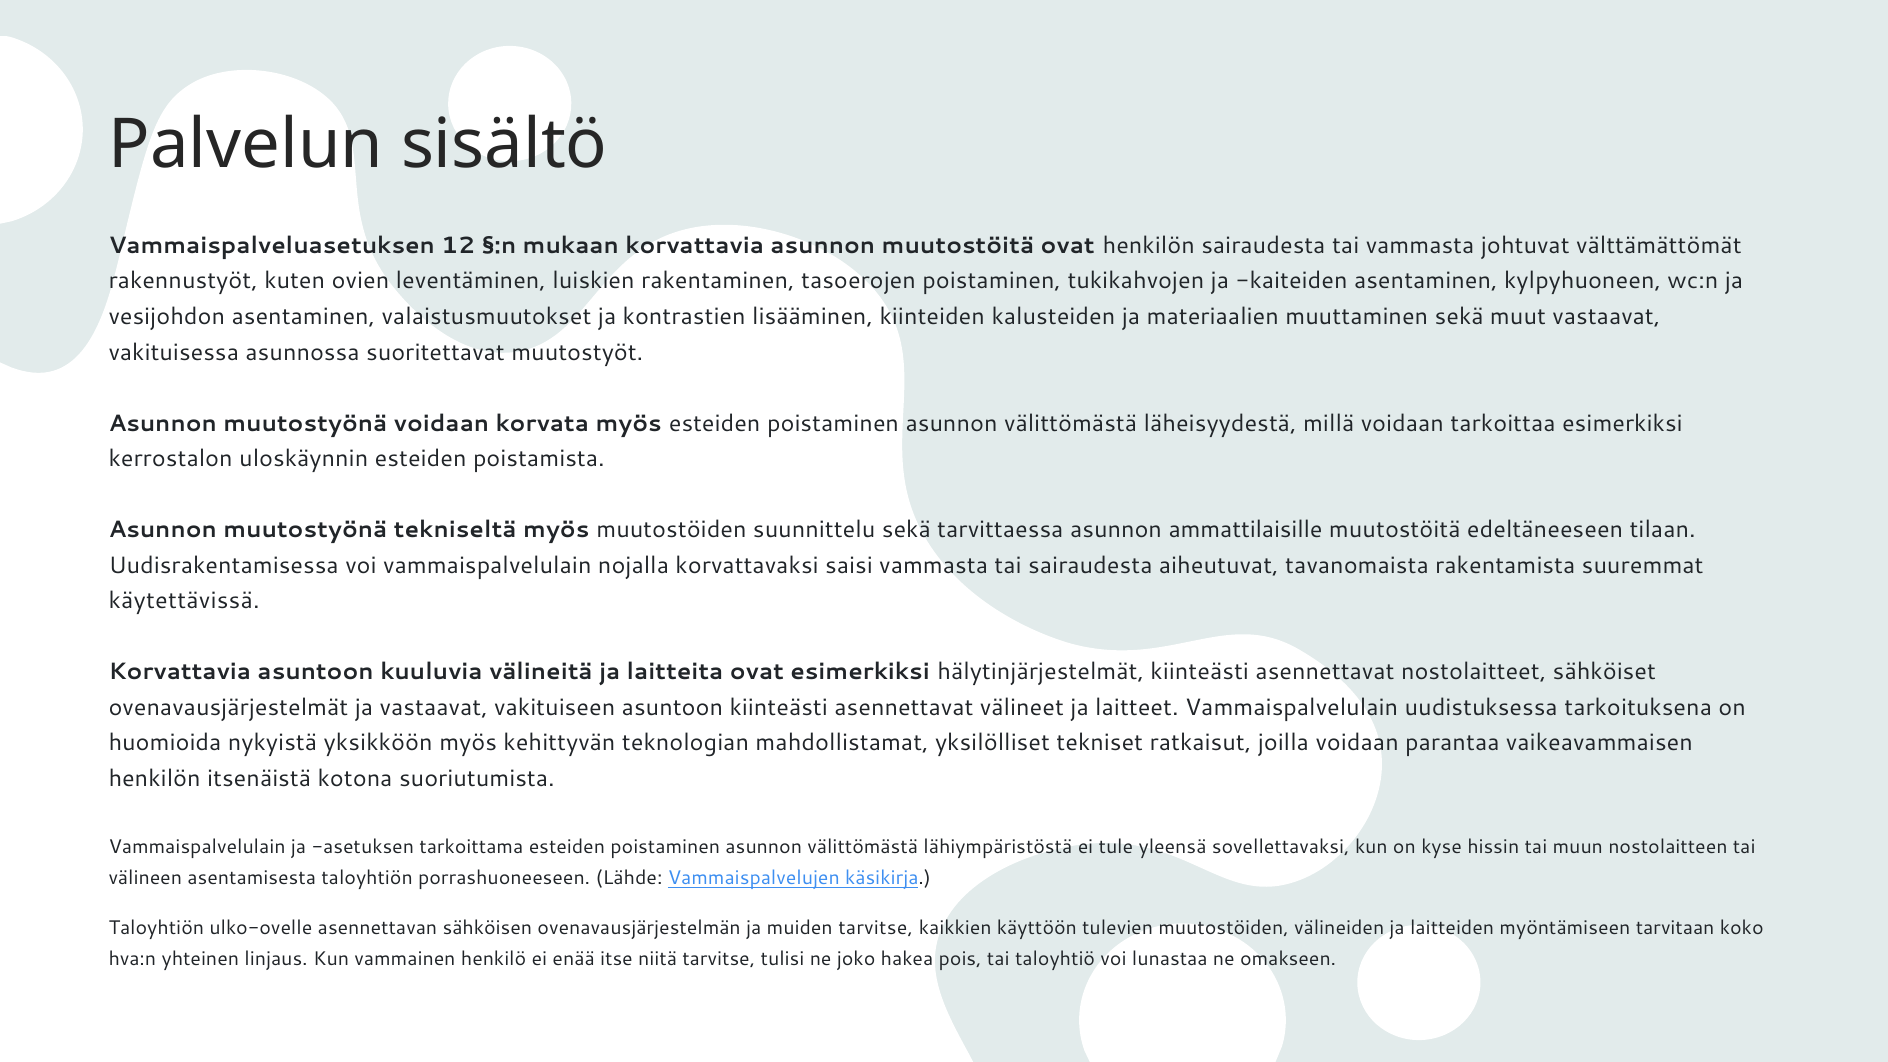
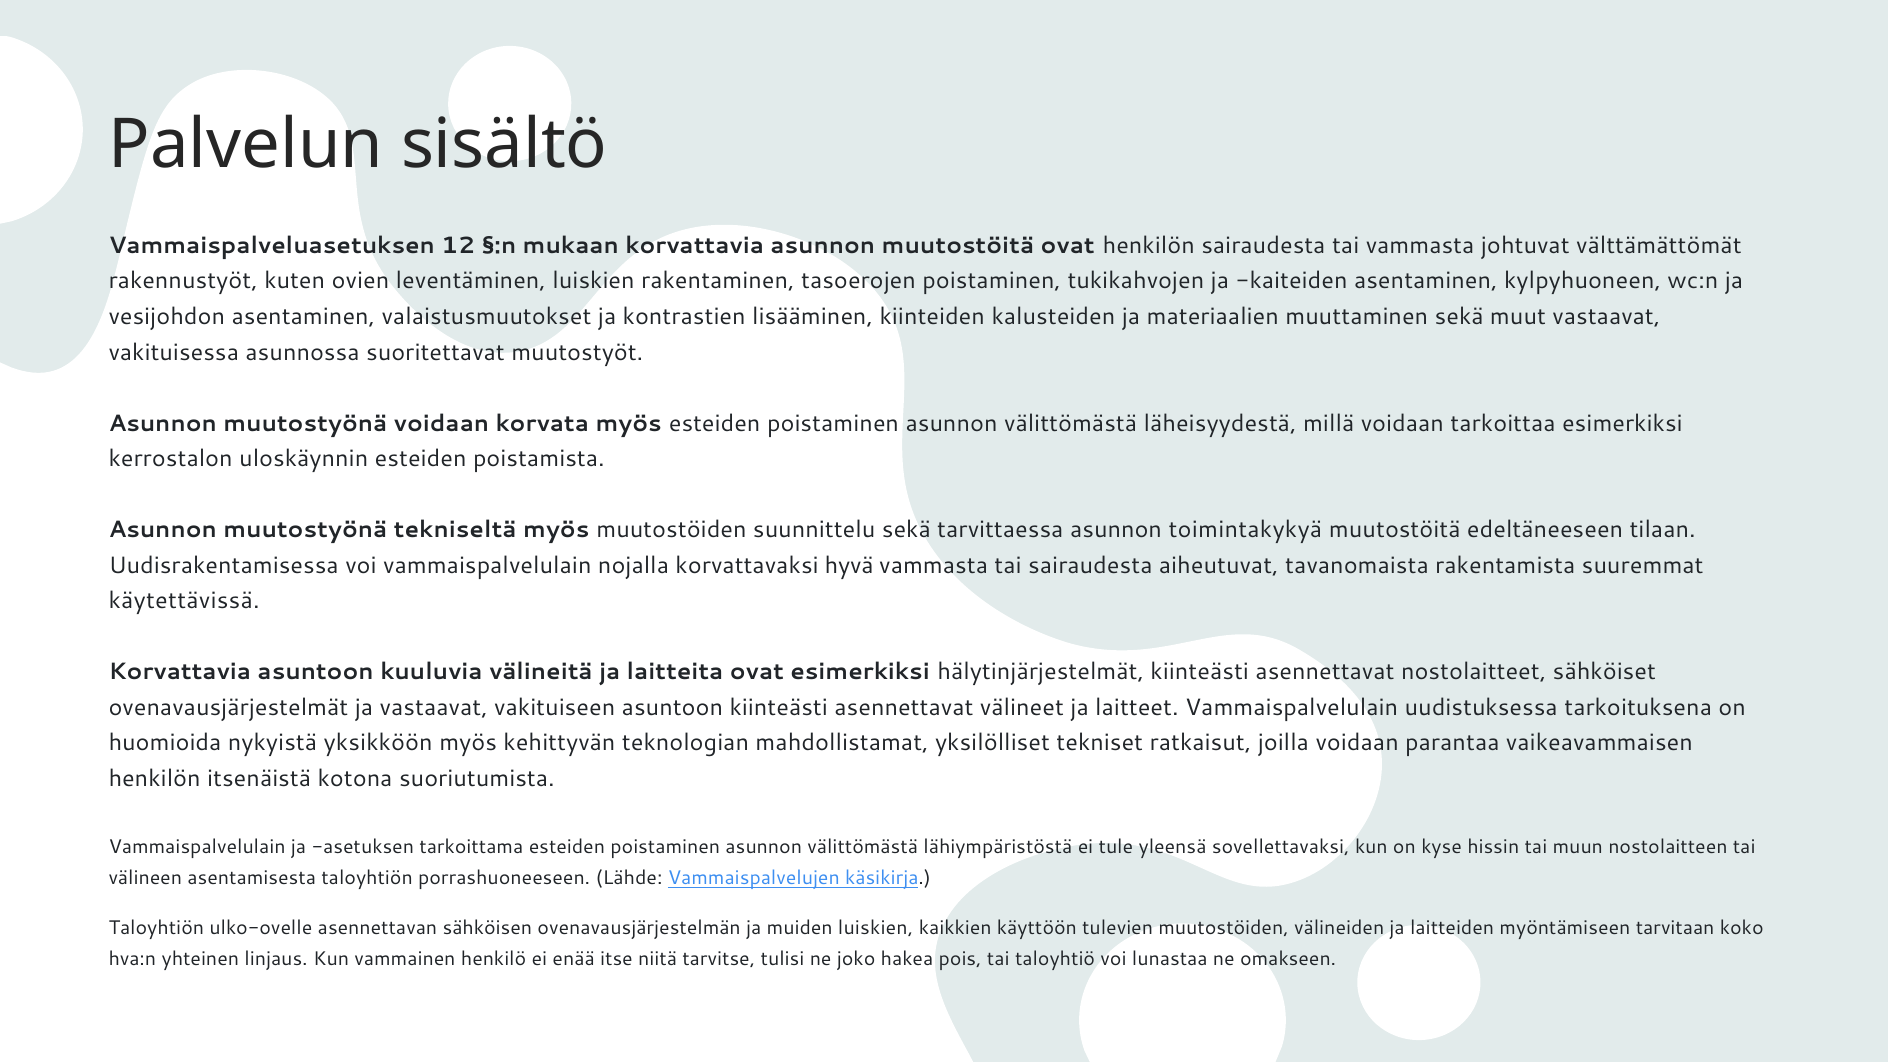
ammattilaisille: ammattilaisille -> toimintakykyä
saisi: saisi -> hyvä
muiden tarvitse: tarvitse -> luiskien
